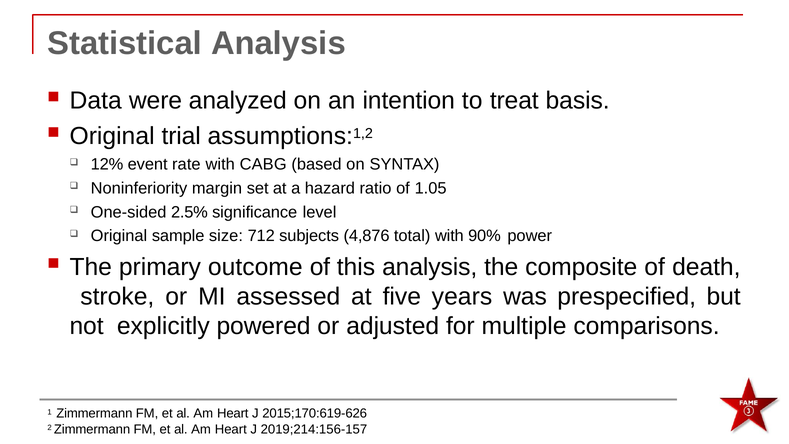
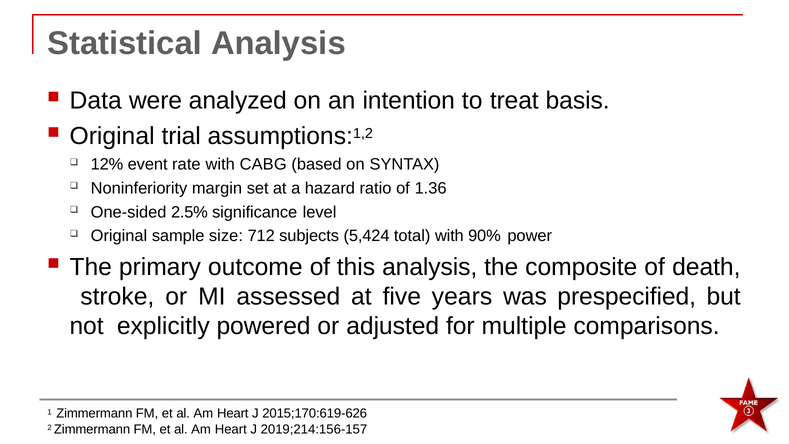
1.05: 1.05 -> 1.36
4,876: 4,876 -> 5,424
